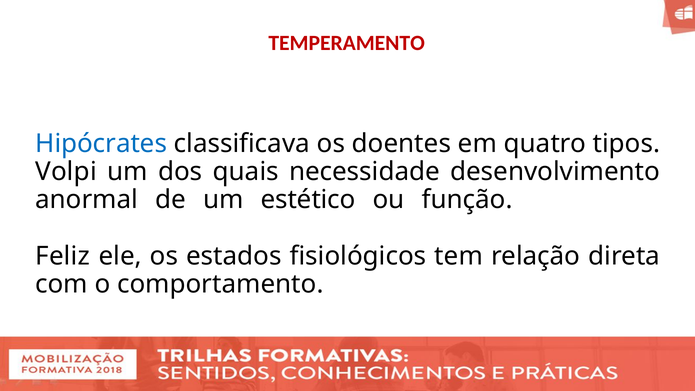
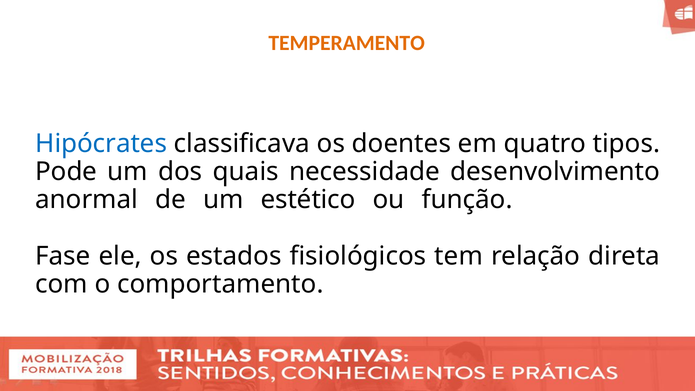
TEMPERAMENTO colour: red -> orange
Volpi: Volpi -> Pode
Feliz: Feliz -> Fase
